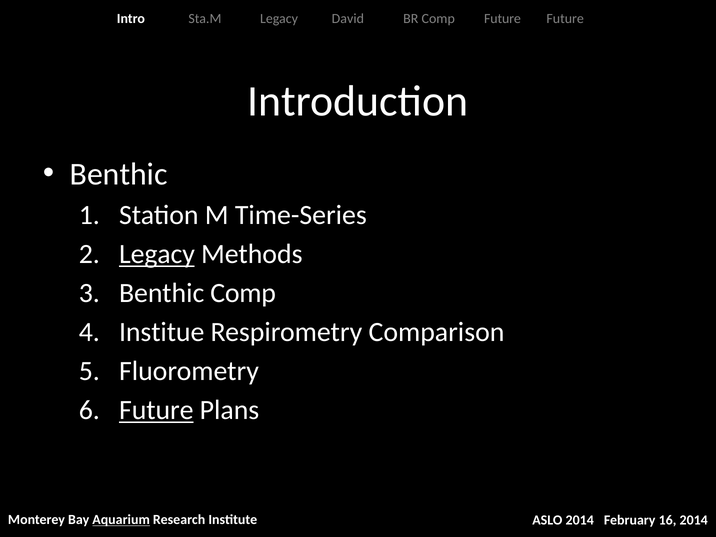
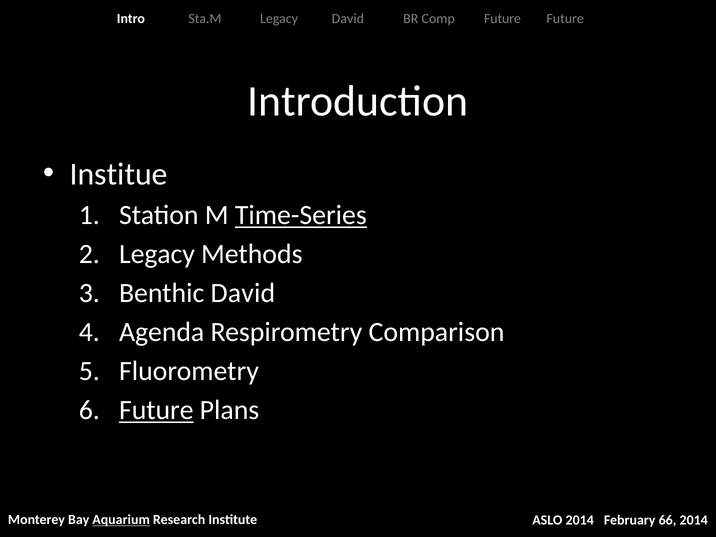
Benthic at (119, 174): Benthic -> Institue
Time-Series underline: none -> present
Legacy at (157, 254) underline: present -> none
Benthic Comp: Comp -> David
Institue: Institue -> Agenda
16: 16 -> 66
